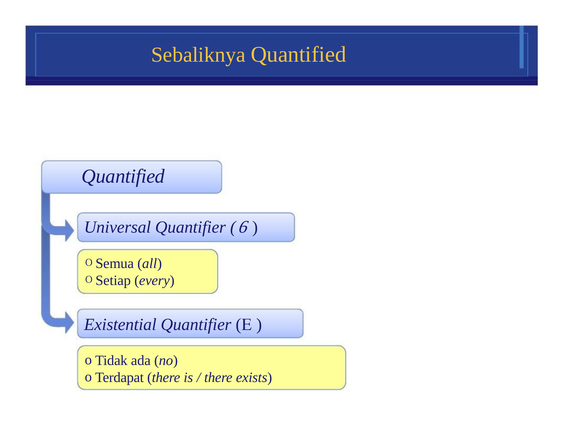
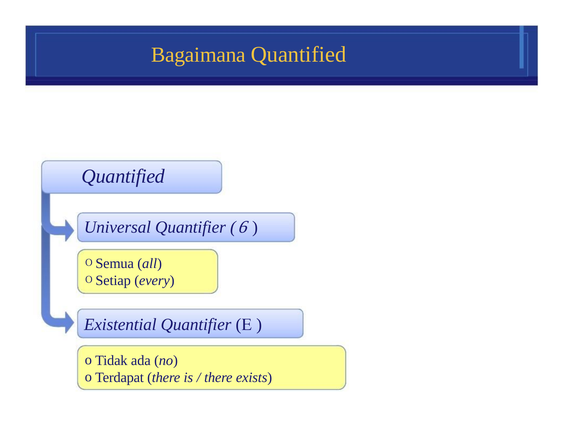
Sebaliknya: Sebaliknya -> Bagaimana
